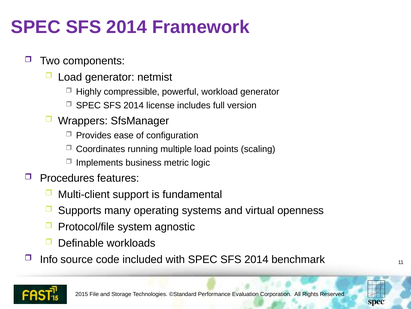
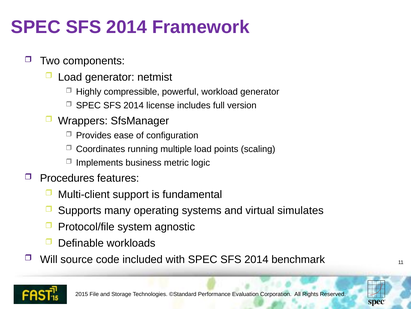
openness: openness -> simulates
Info: Info -> Will
